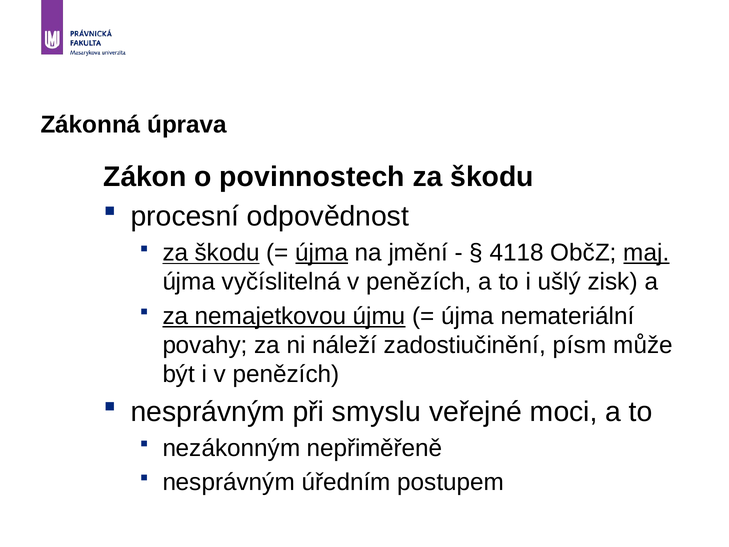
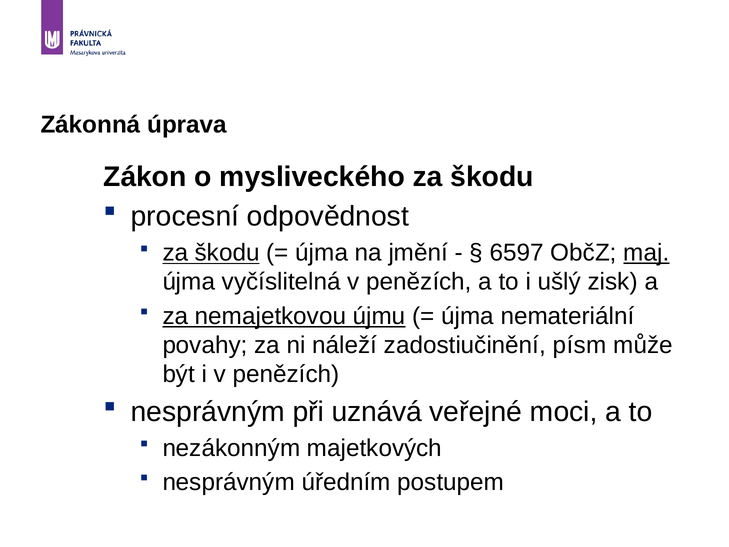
povinnostech: povinnostech -> mysliveckého
újma at (322, 253) underline: present -> none
4118: 4118 -> 6597
smyslu: smyslu -> uznává
nepřiměřeně: nepřiměřeně -> majetkových
